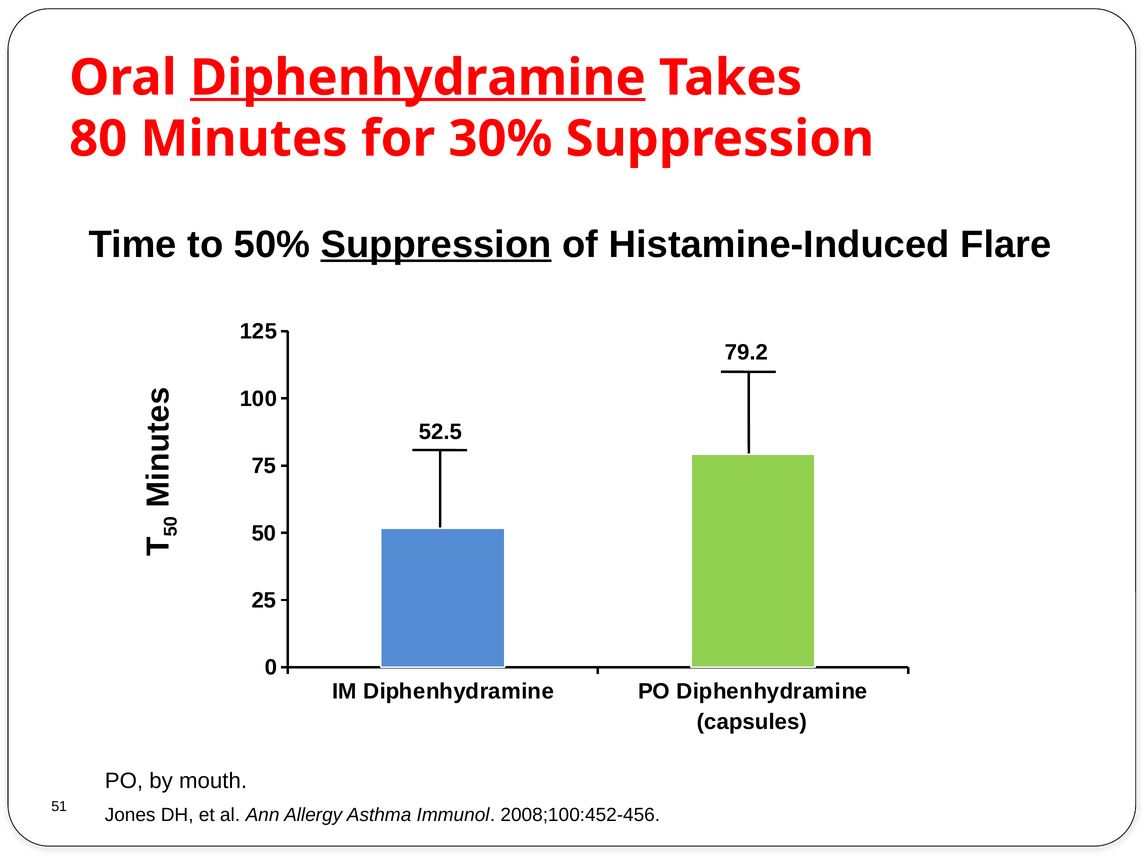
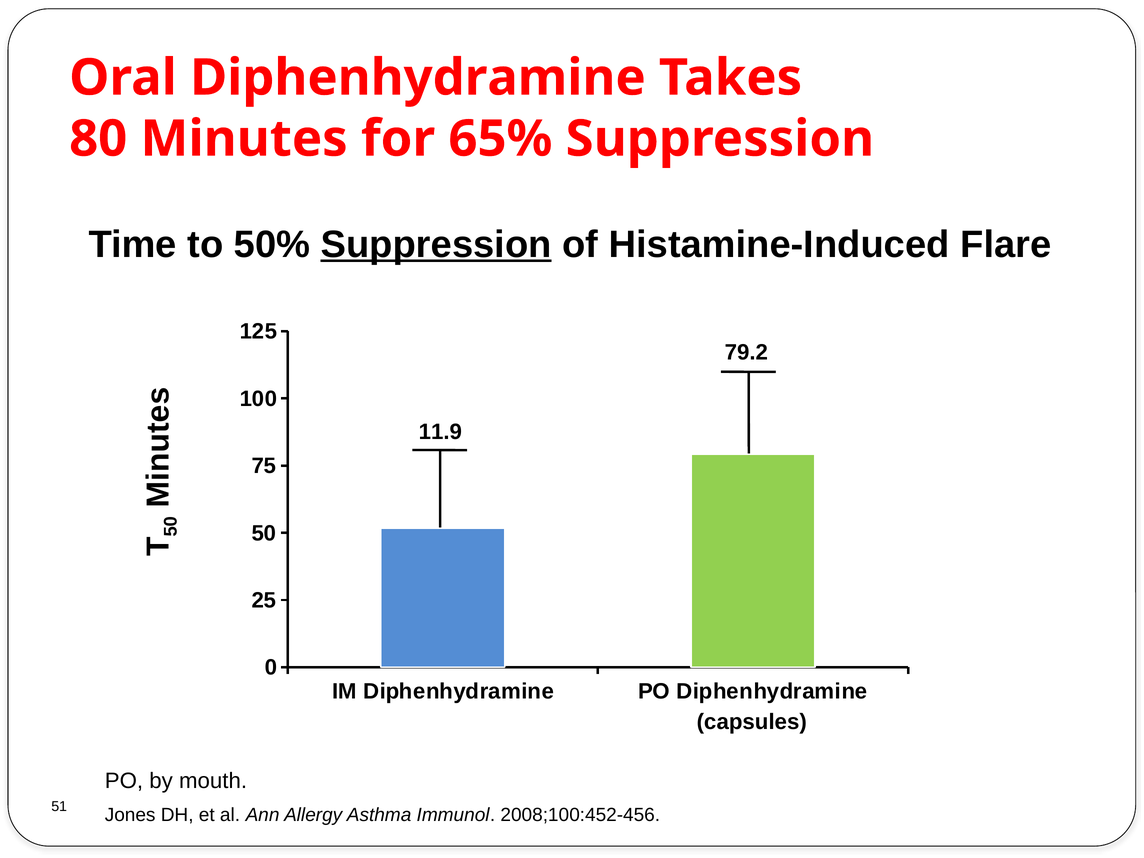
Diphenhydramine at (418, 78) underline: present -> none
30%: 30% -> 65%
52.5: 52.5 -> 11.9
